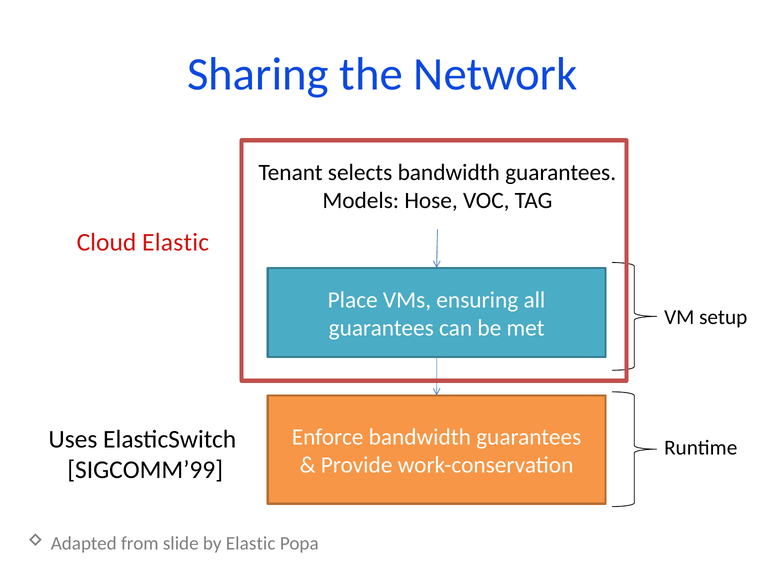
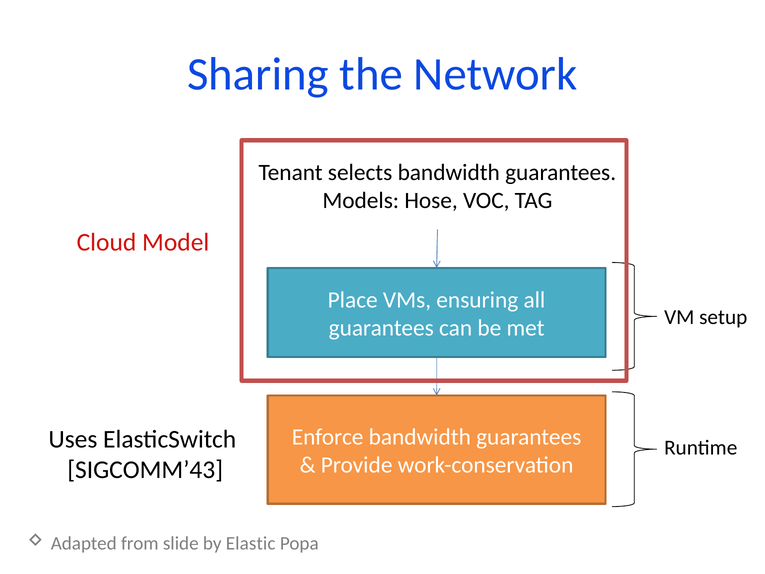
Cloud Elastic: Elastic -> Model
SIGCOMM’99: SIGCOMM’99 -> SIGCOMM’43
